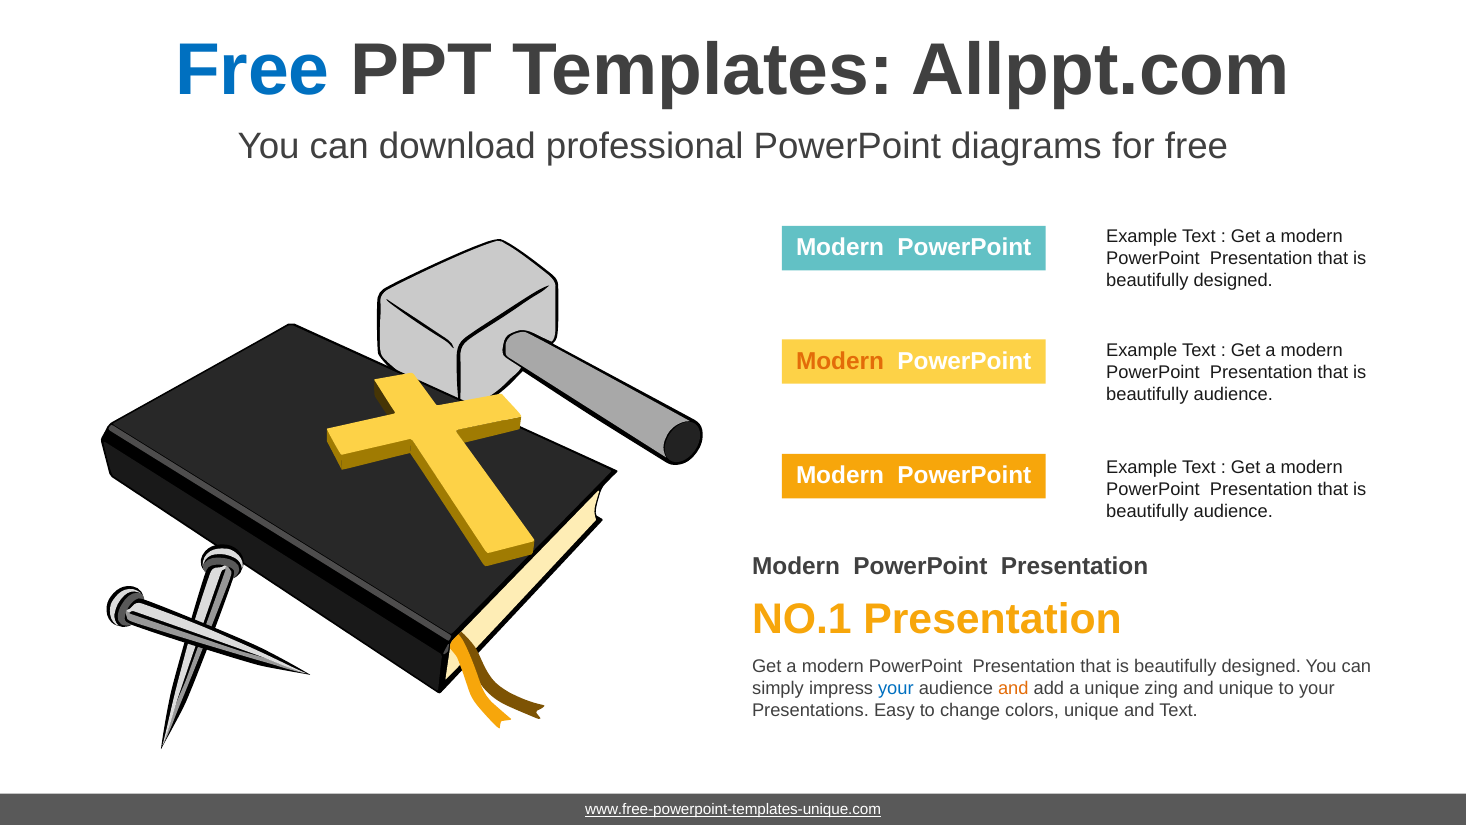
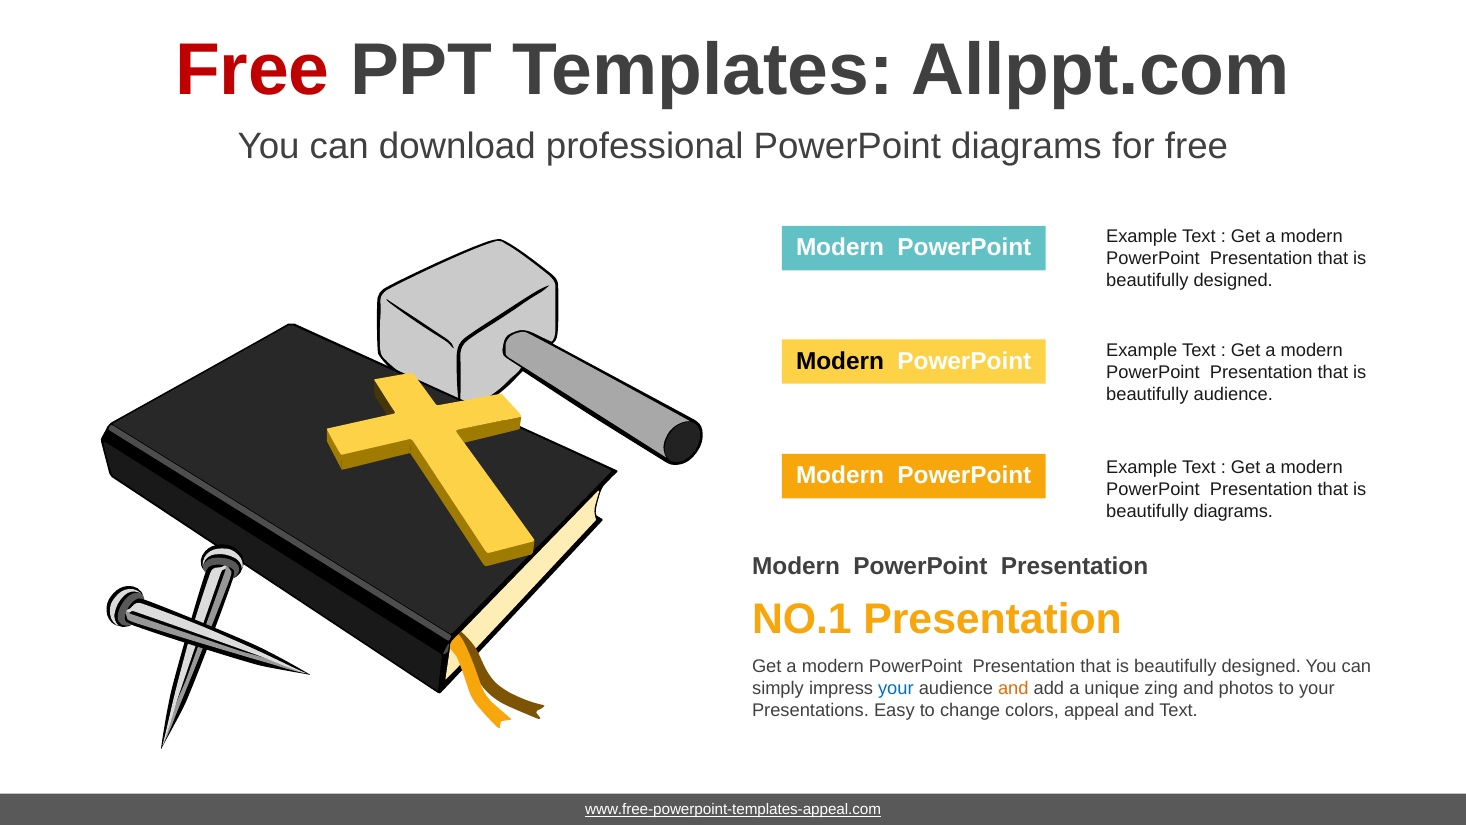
Free at (252, 70) colour: blue -> red
Modern at (840, 361) colour: orange -> black
audience at (1233, 511): audience -> diagrams
and unique: unique -> photos
colors unique: unique -> appeal
www.free-powerpoint-templates-unique.com: www.free-powerpoint-templates-unique.com -> www.free-powerpoint-templates-appeal.com
